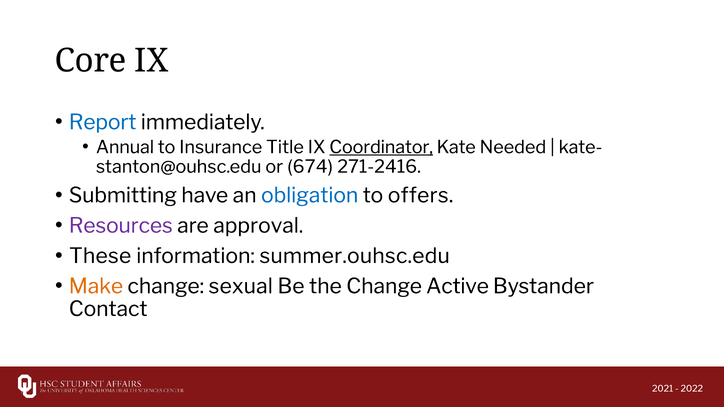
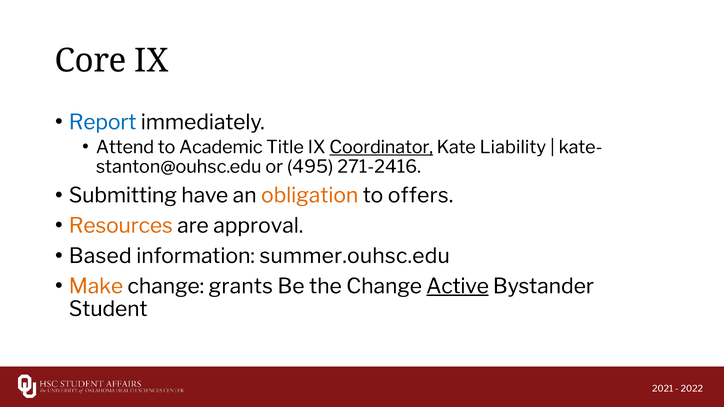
Annual: Annual -> Attend
Insurance: Insurance -> Academic
Needed: Needed -> Liability
674: 674 -> 495
obligation colour: blue -> orange
Resources colour: purple -> orange
These: These -> Based
sexual: sexual -> grants
Active underline: none -> present
Contact: Contact -> Student
